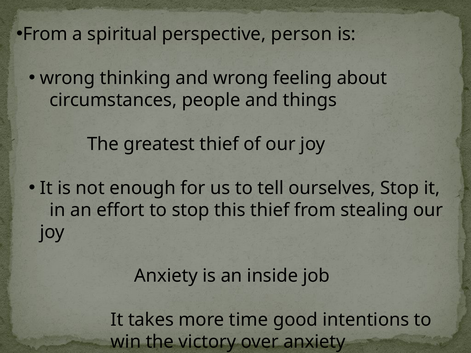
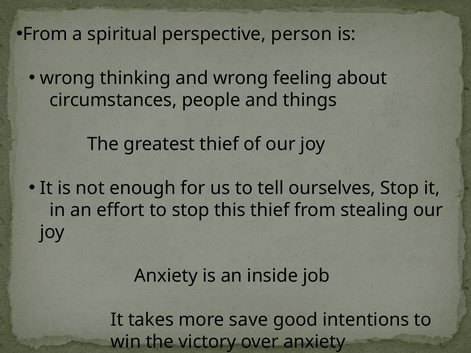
time: time -> save
